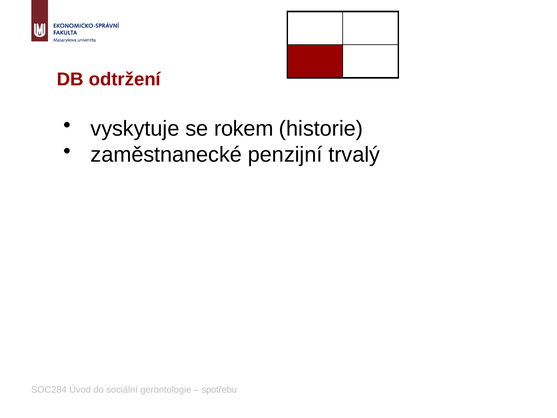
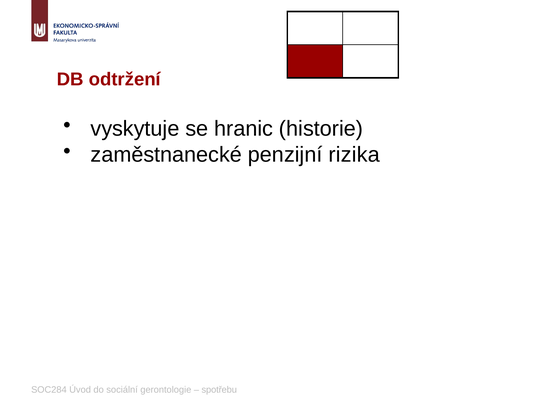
rokem: rokem -> hranic
trvalý: trvalý -> rizika
